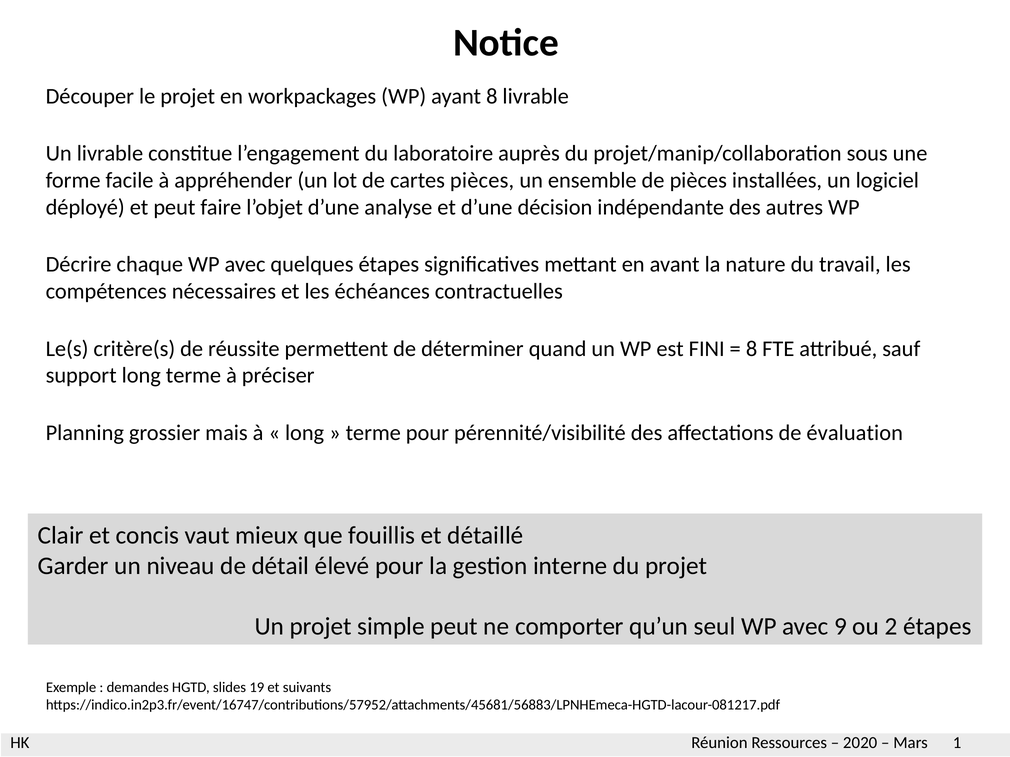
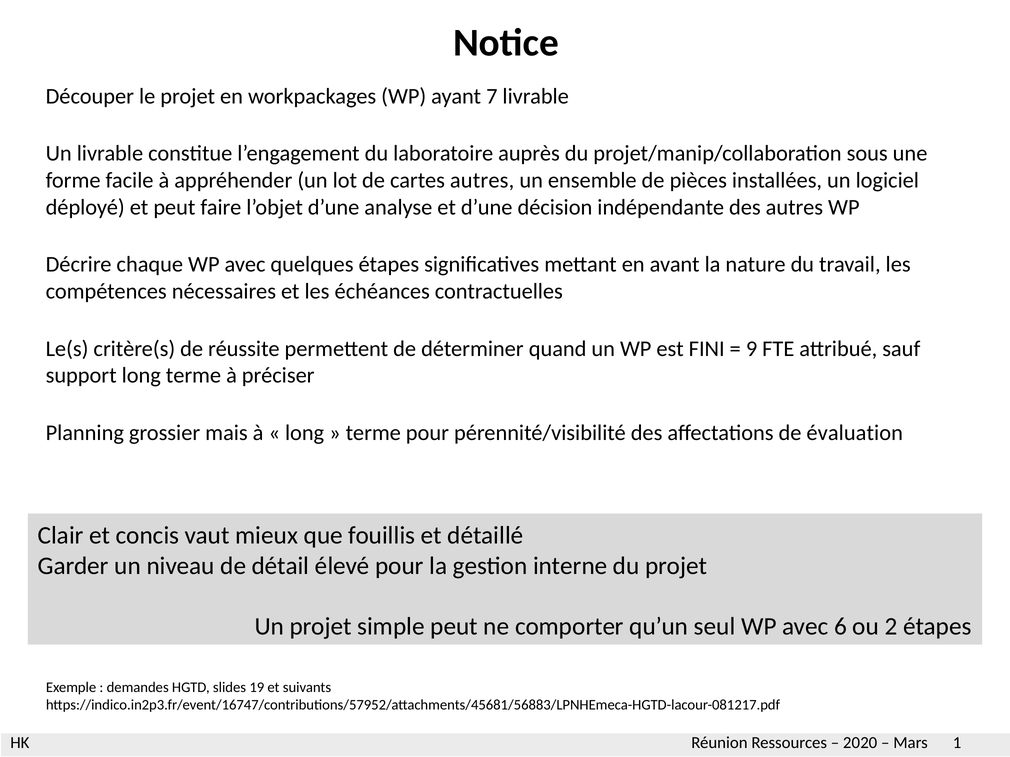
ayant 8: 8 -> 7
cartes pièces: pièces -> autres
8 at (752, 349): 8 -> 9
9: 9 -> 6
